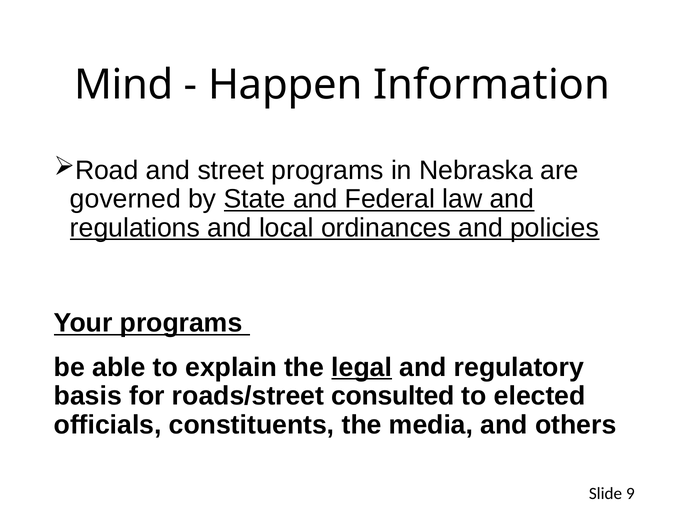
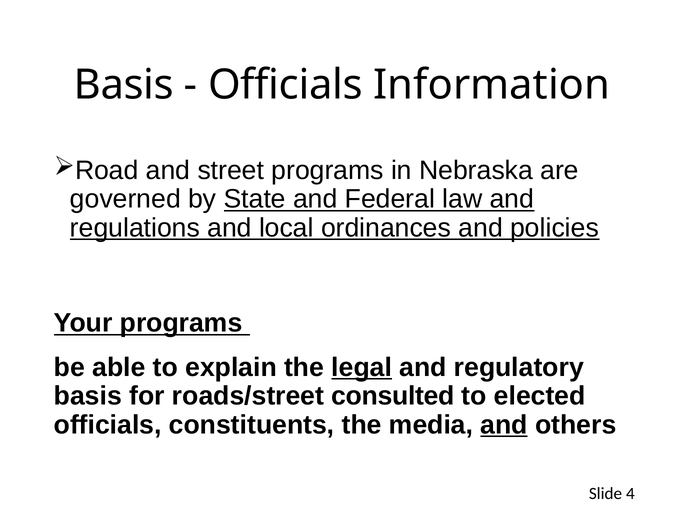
Mind at (124, 85): Mind -> Basis
Happen at (285, 85): Happen -> Officials
and at (504, 425) underline: none -> present
9: 9 -> 4
